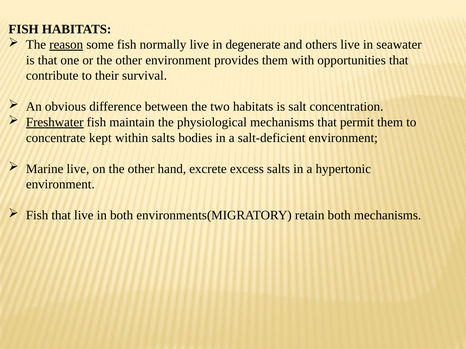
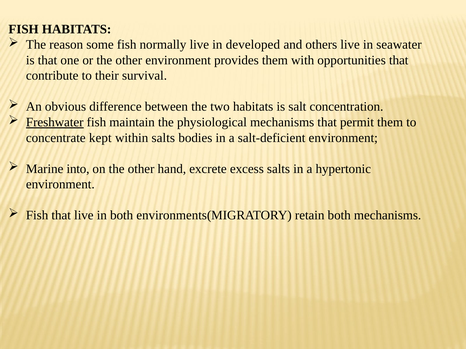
reason underline: present -> none
degenerate: degenerate -> developed
Marine live: live -> into
